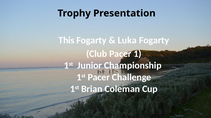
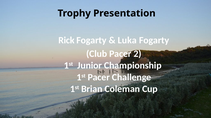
This: This -> Rick
1: 1 -> 2
